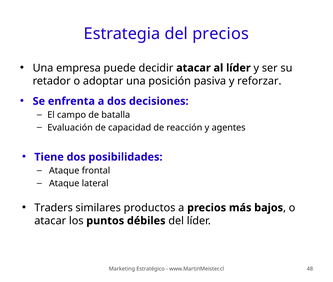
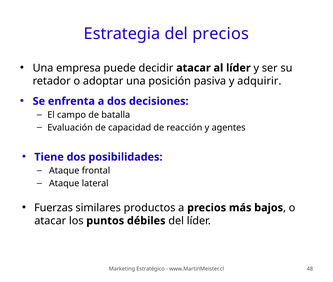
reforzar: reforzar -> adquirir
Traders: Traders -> Fuerzas
